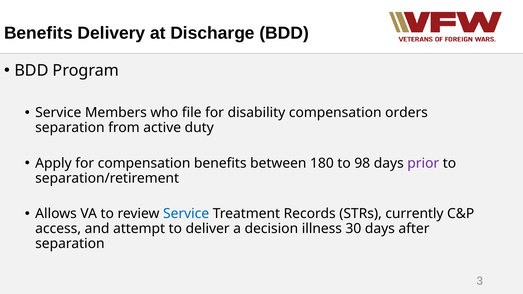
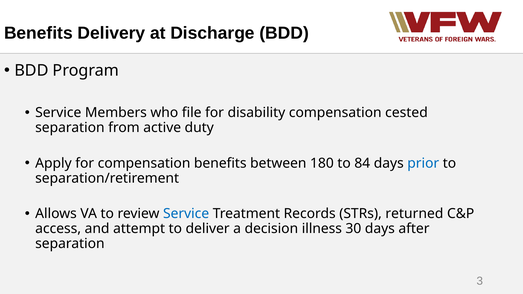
orders: orders -> cested
98: 98 -> 84
prior colour: purple -> blue
currently: currently -> returned
